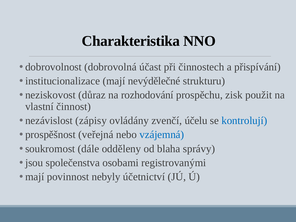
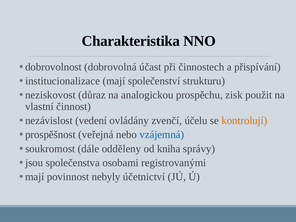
nevýdělečné: nevýdělečné -> společenství
rozhodování: rozhodování -> analogickou
zápisy: zápisy -> vedení
kontrolují colour: blue -> orange
blaha: blaha -> kniha
